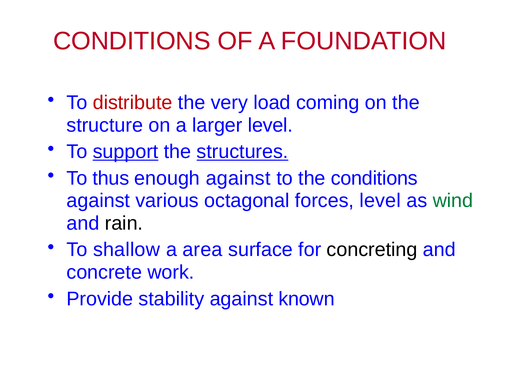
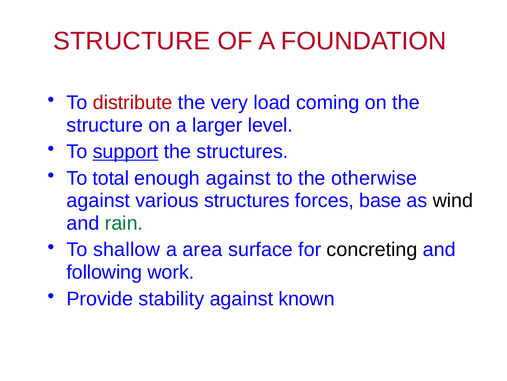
CONDITIONS at (132, 41): CONDITIONS -> STRUCTURE
structures at (243, 151) underline: present -> none
thus: thus -> total
the conditions: conditions -> otherwise
various octagonal: octagonal -> structures
forces level: level -> base
wind colour: green -> black
rain colour: black -> green
concrete: concrete -> following
